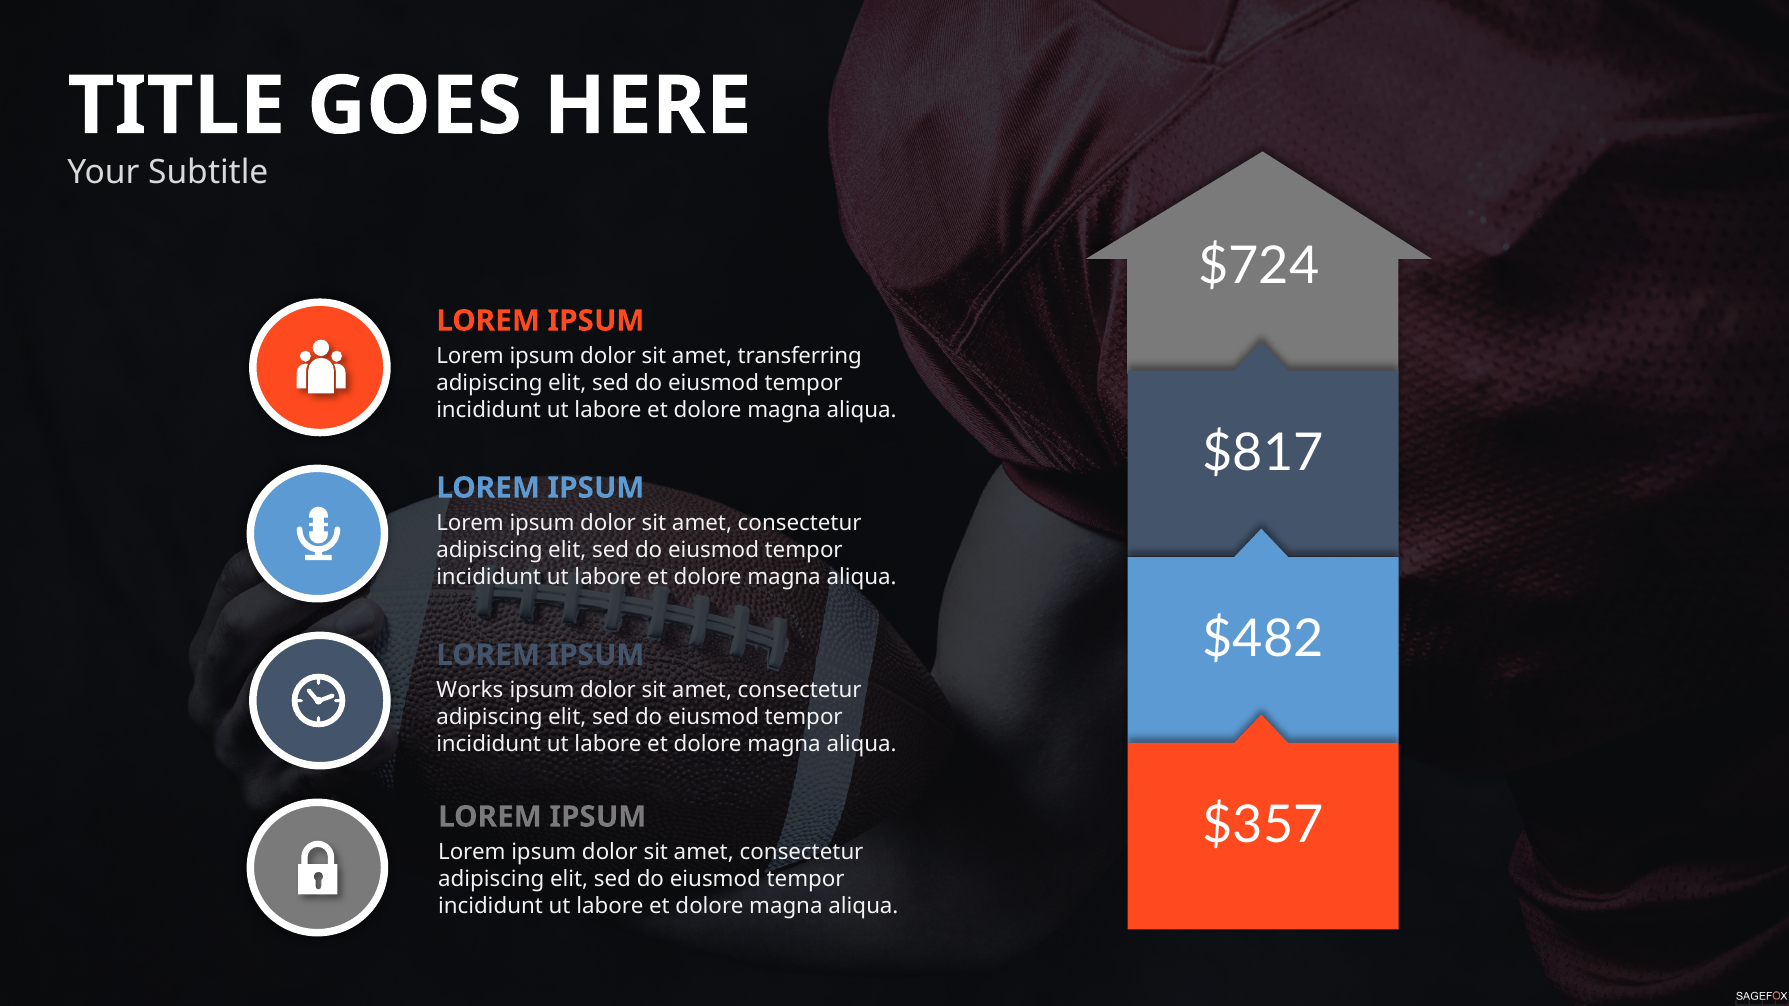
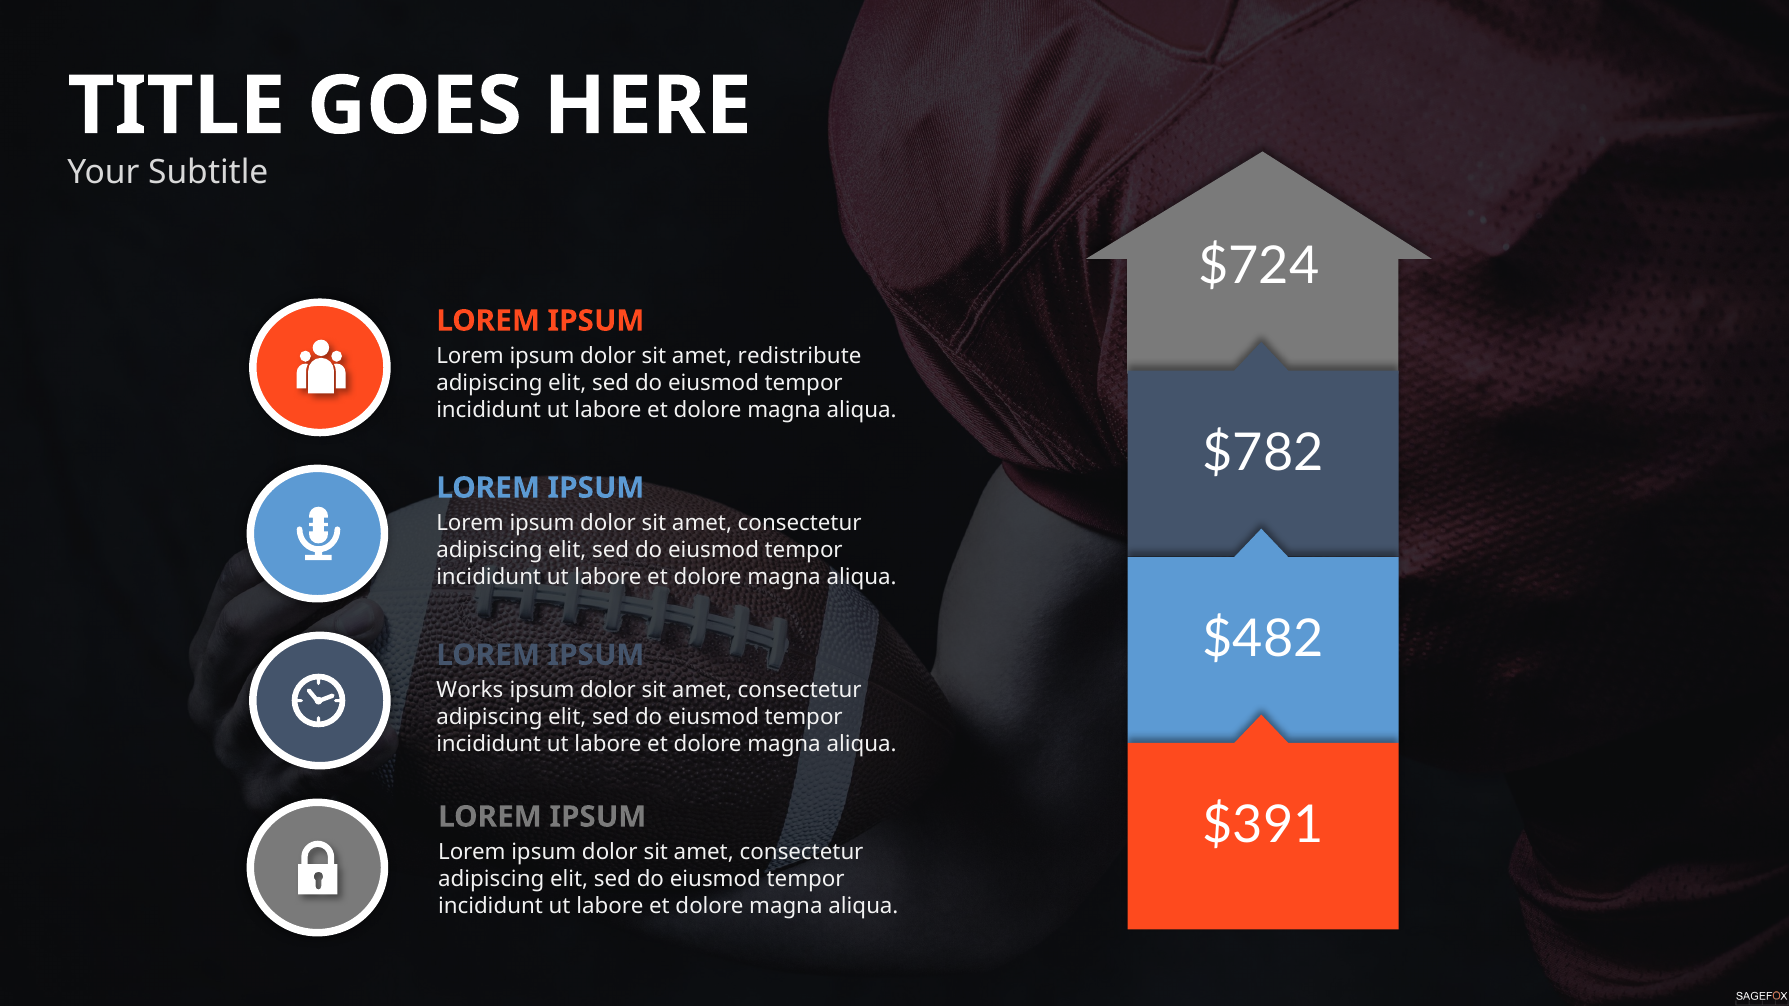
transferring: transferring -> redistribute
$817: $817 -> $782
$357: $357 -> $391
